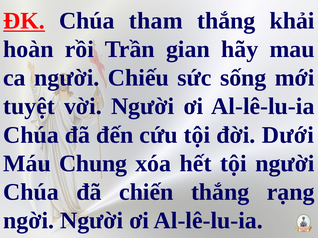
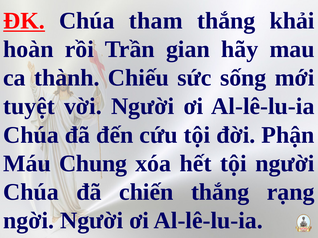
ca người: người -> thành
Dưới: Dưới -> Phận
